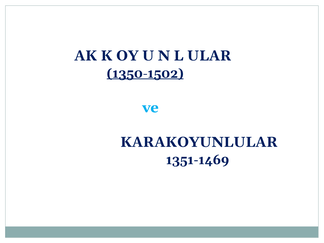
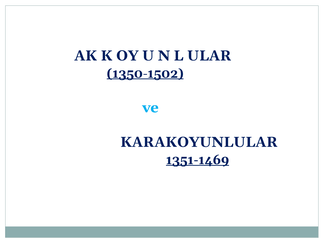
1351-1469 underline: none -> present
